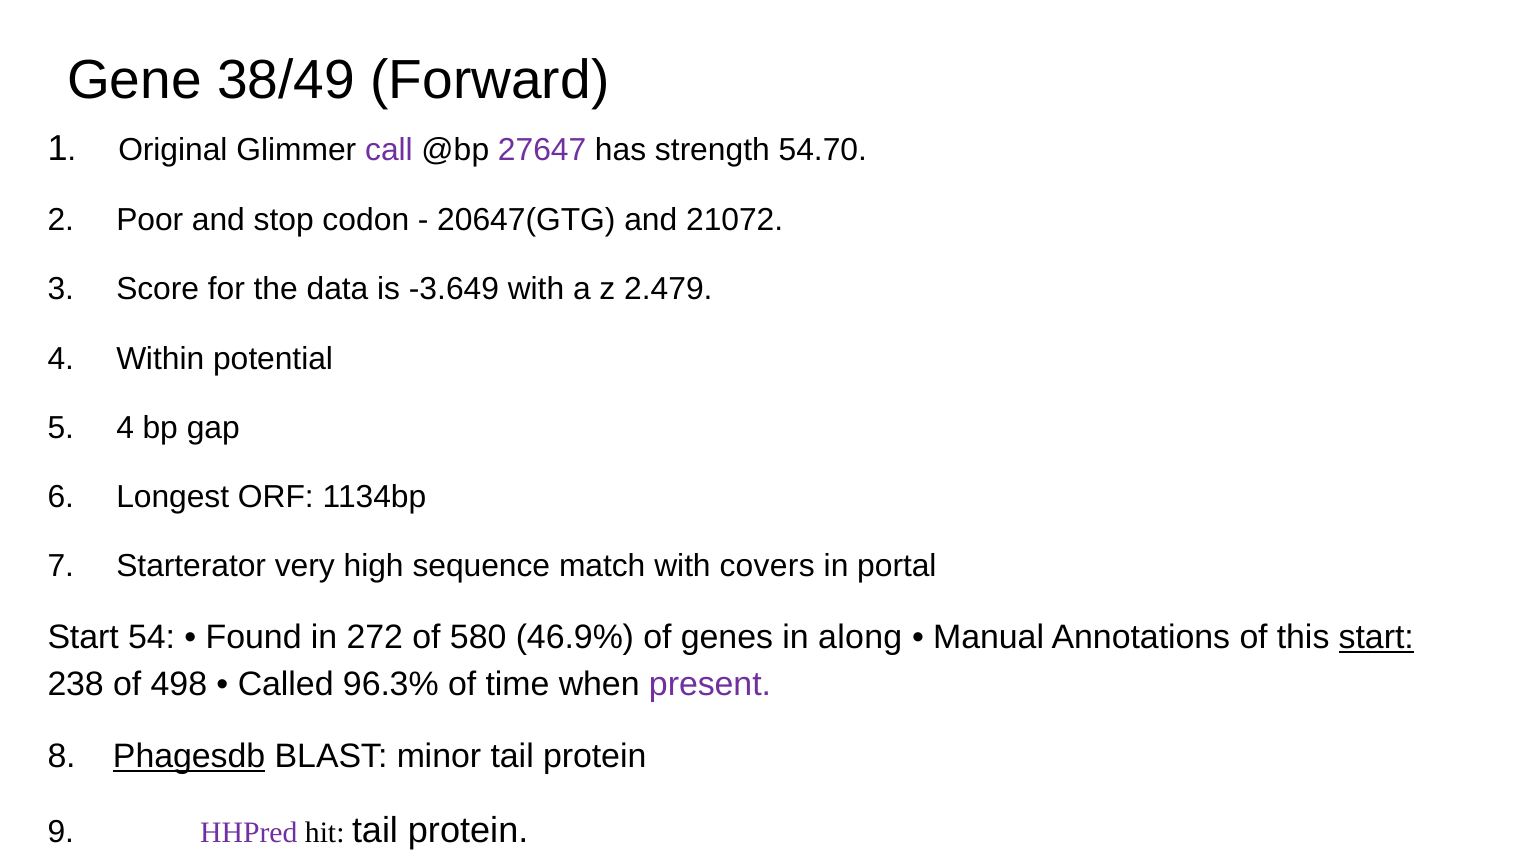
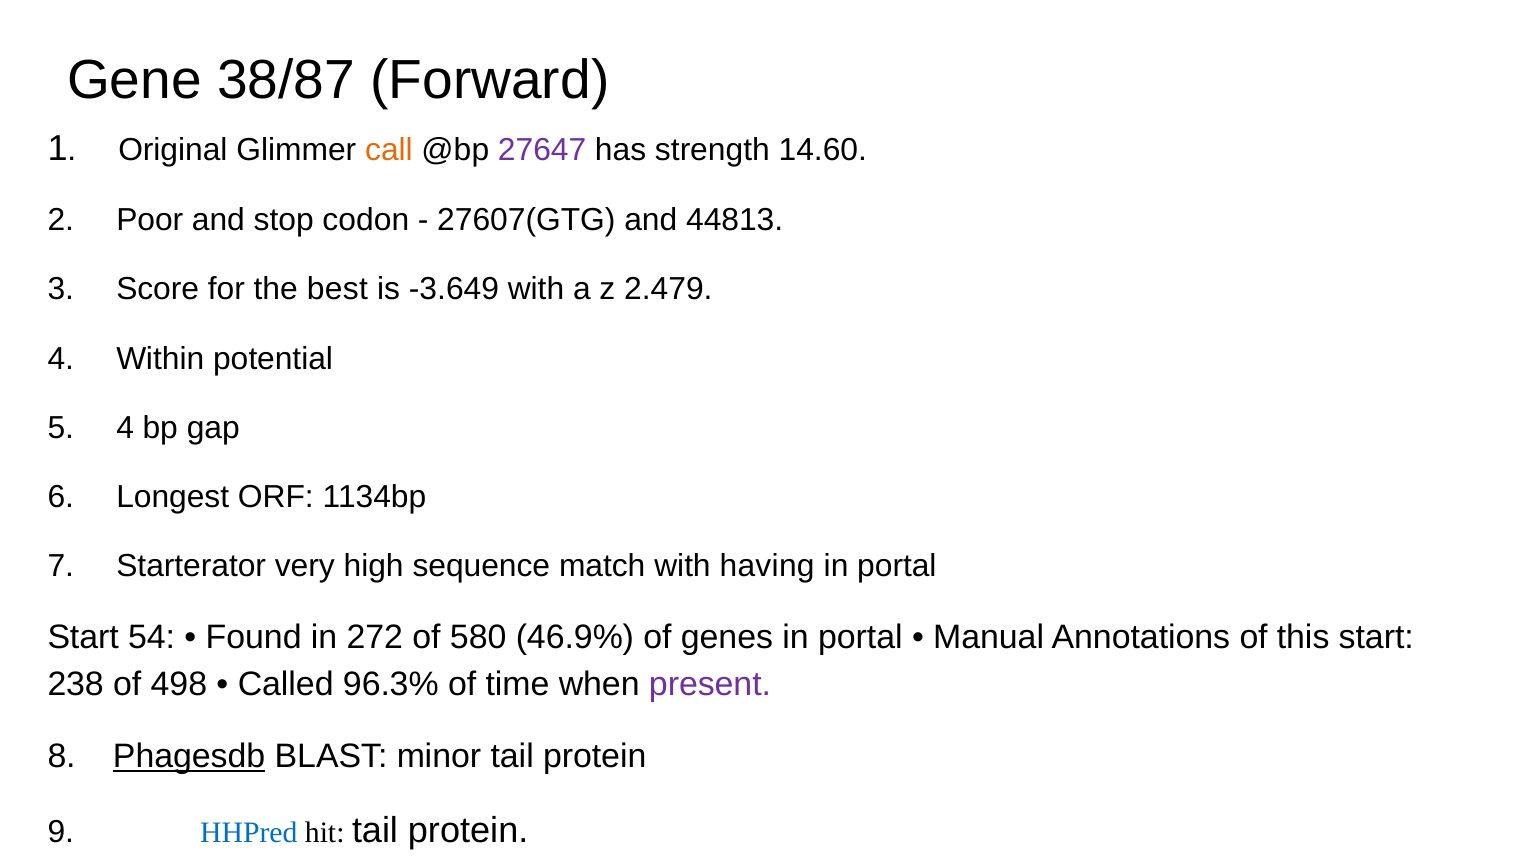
38/49: 38/49 -> 38/87
call colour: purple -> orange
54.70: 54.70 -> 14.60
20647(GTG: 20647(GTG -> 27607(GTG
21072: 21072 -> 44813
data: data -> best
covers: covers -> having
genes in along: along -> portal
start at (1376, 638) underline: present -> none
HHPred colour: purple -> blue
